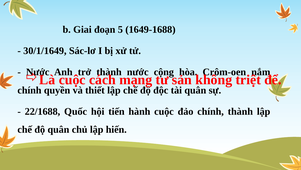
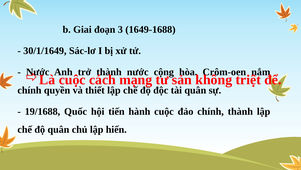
5: 5 -> 3
22/1688: 22/1688 -> 19/1688
